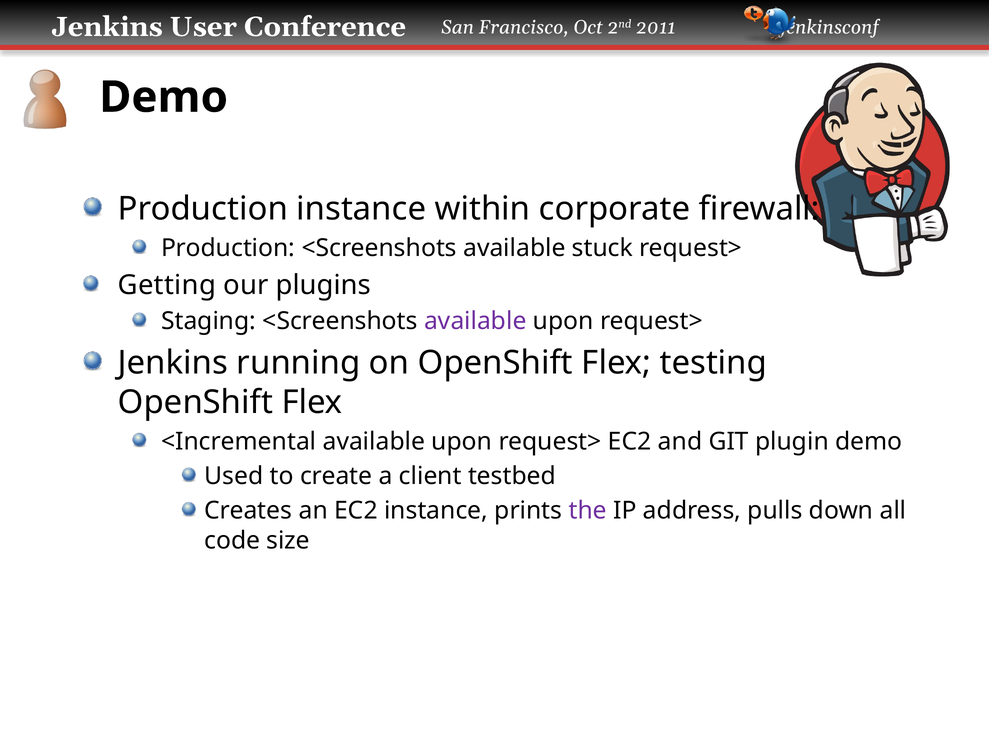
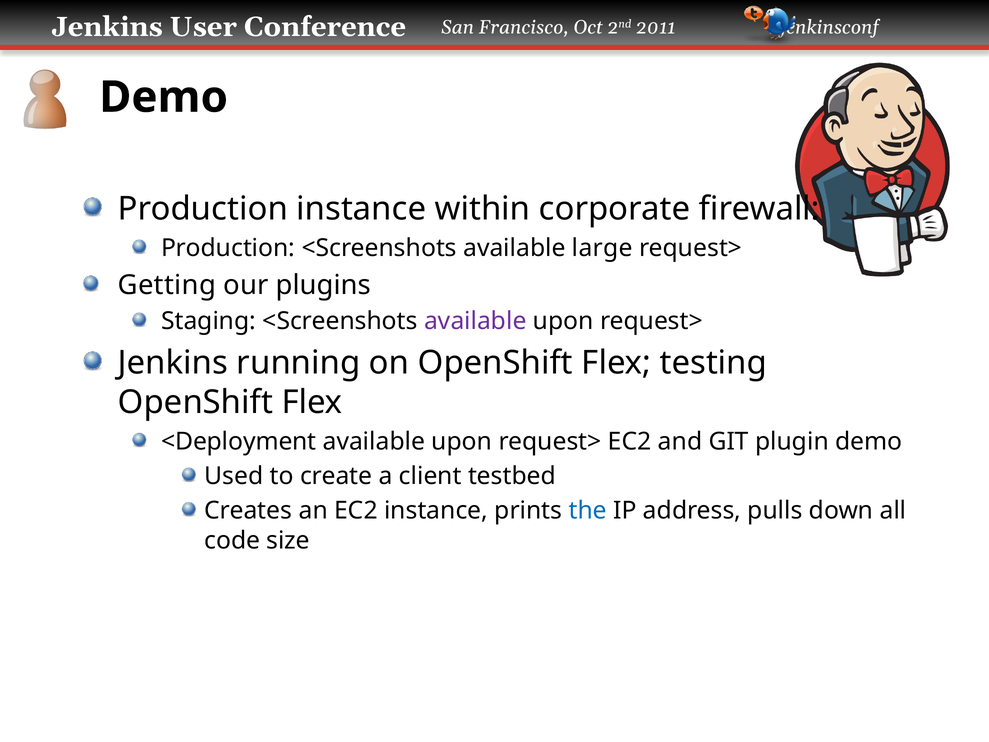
stuck: stuck -> large
<Incremental: <Incremental -> <Deployment
the colour: purple -> blue
